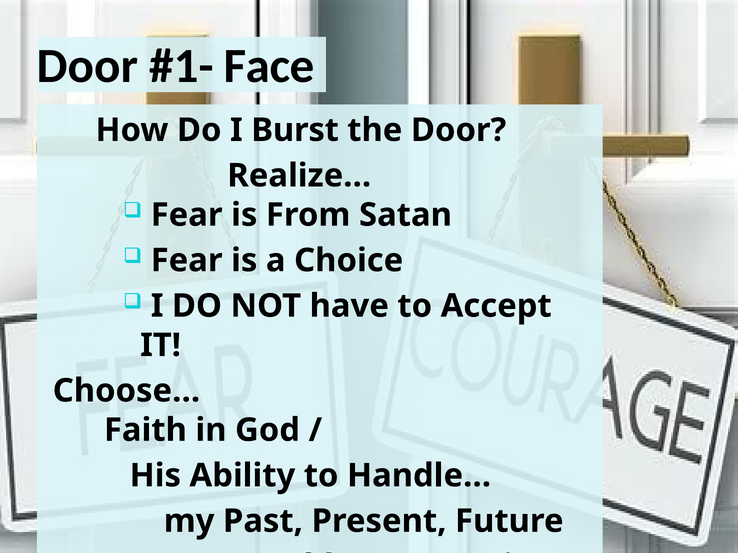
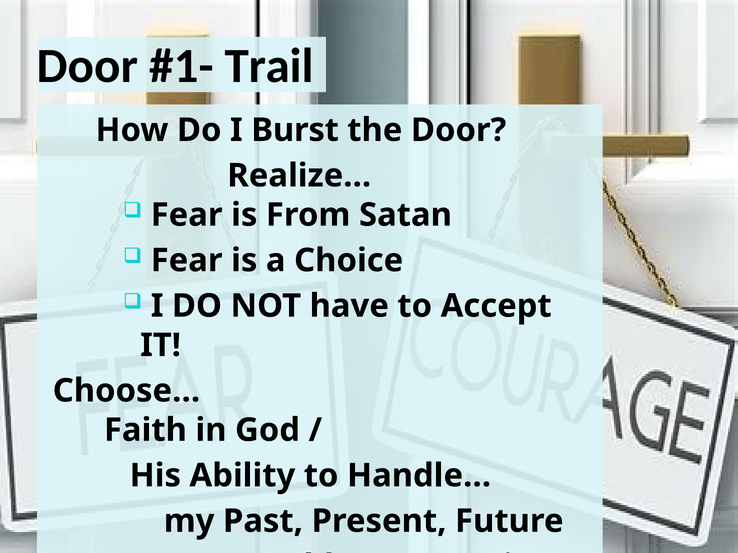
Face: Face -> Trail
